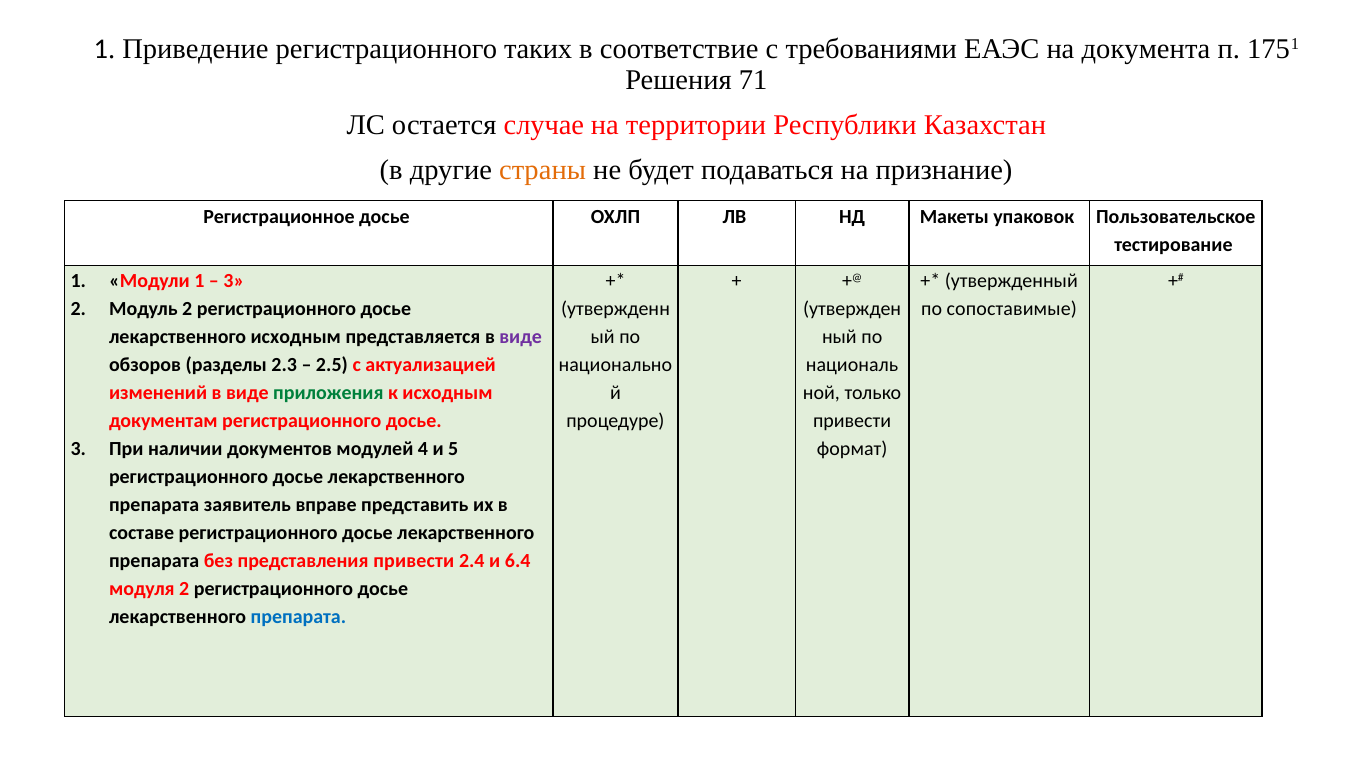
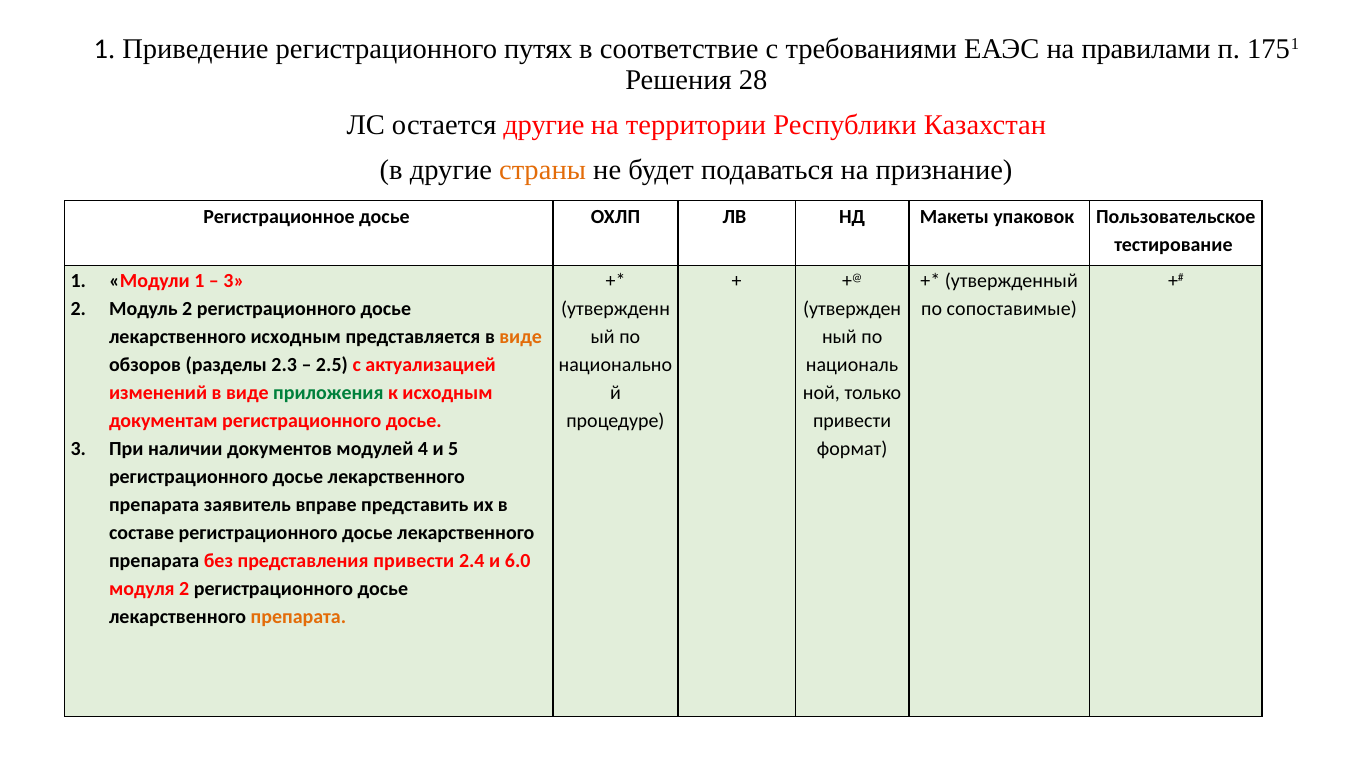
таких: таких -> путях
документа: документа -> правилами
71: 71 -> 28
остается случае: случае -> другие
виде at (521, 337) colour: purple -> orange
6.4: 6.4 -> 6.0
препарата at (298, 616) colour: blue -> orange
